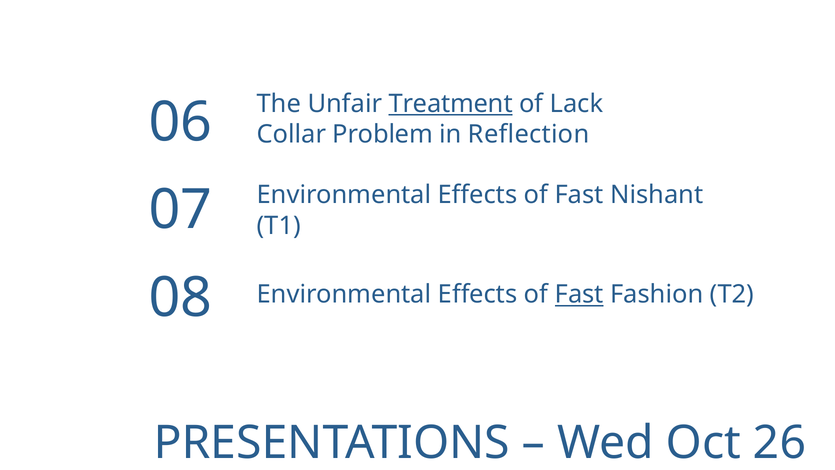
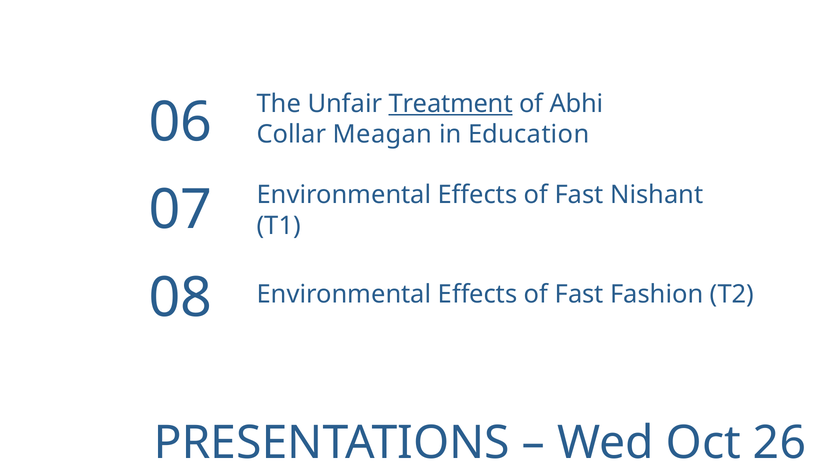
Lack: Lack -> Abhi
Problem: Problem -> Meagan
Reflection: Reflection -> Education
Fast at (579, 294) underline: present -> none
